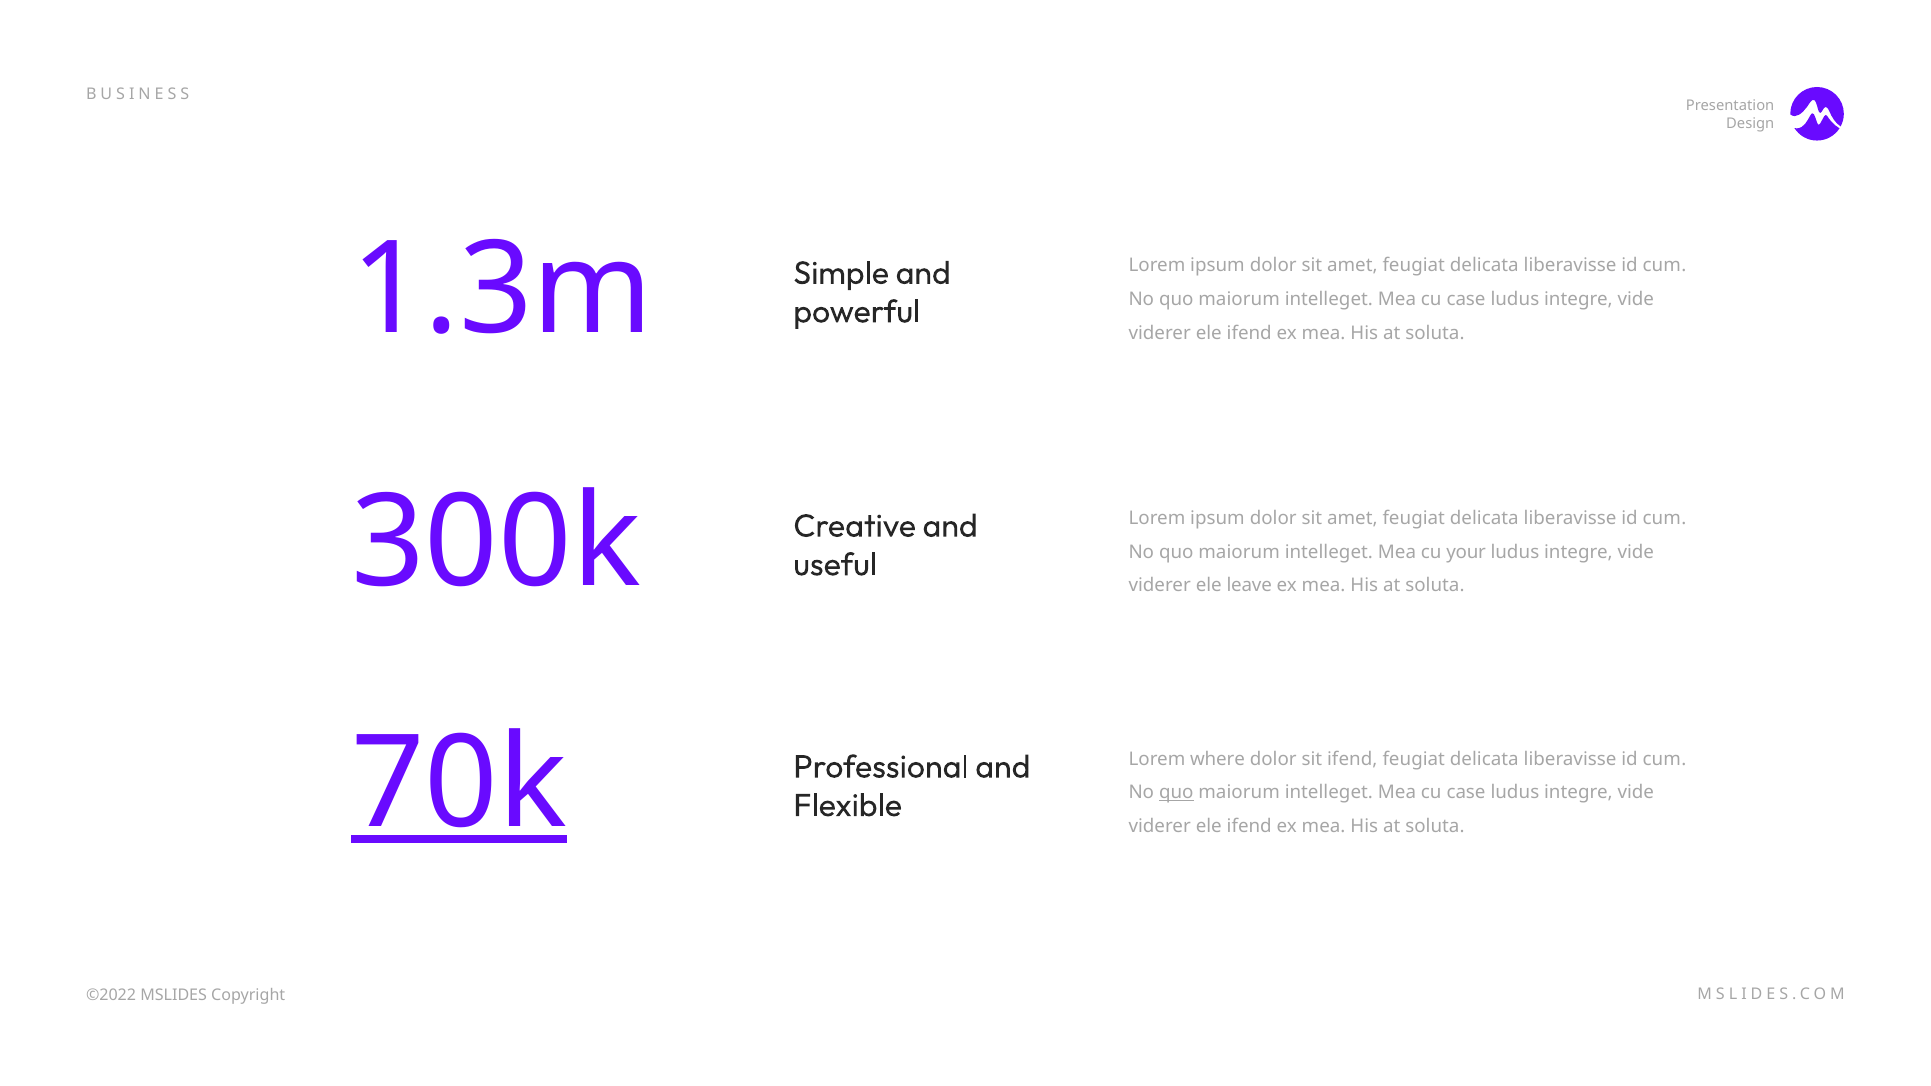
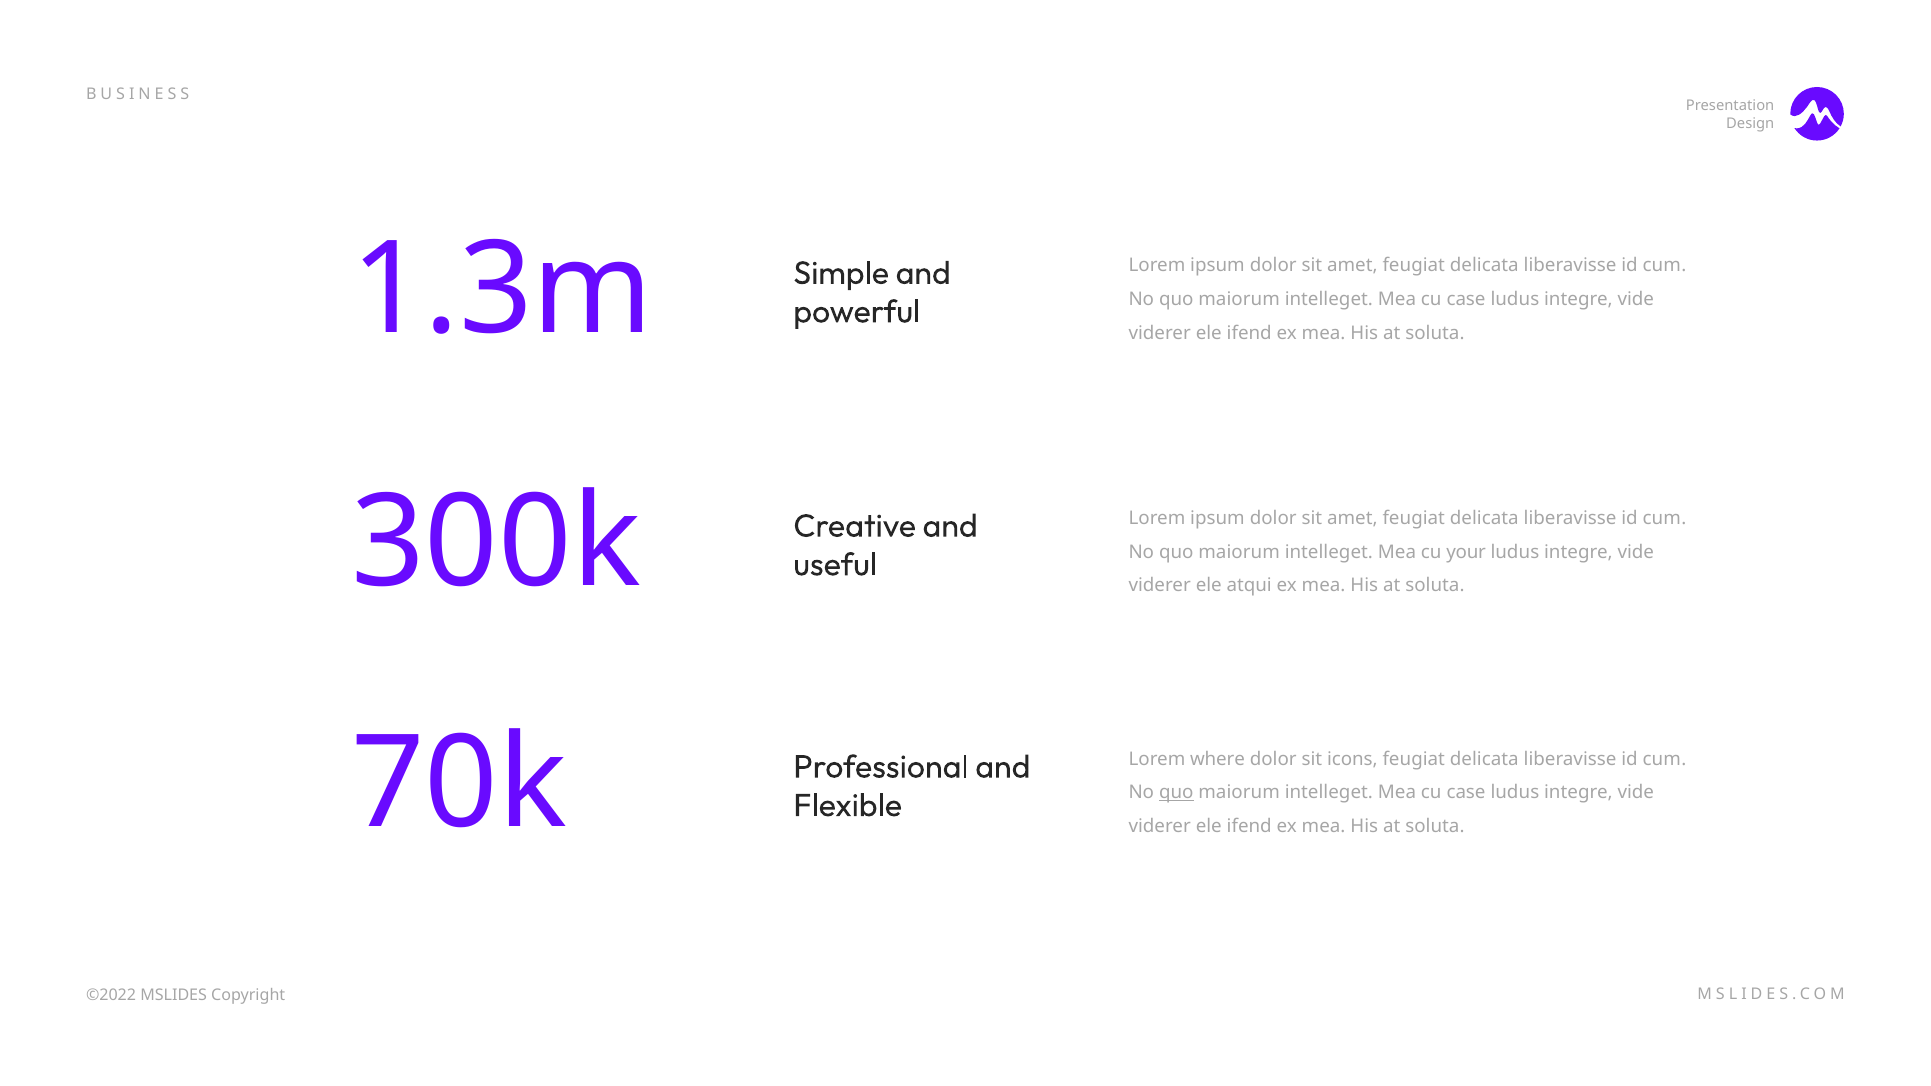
leave: leave -> atqui
70k underline: present -> none
sit ifend: ifend -> icons
